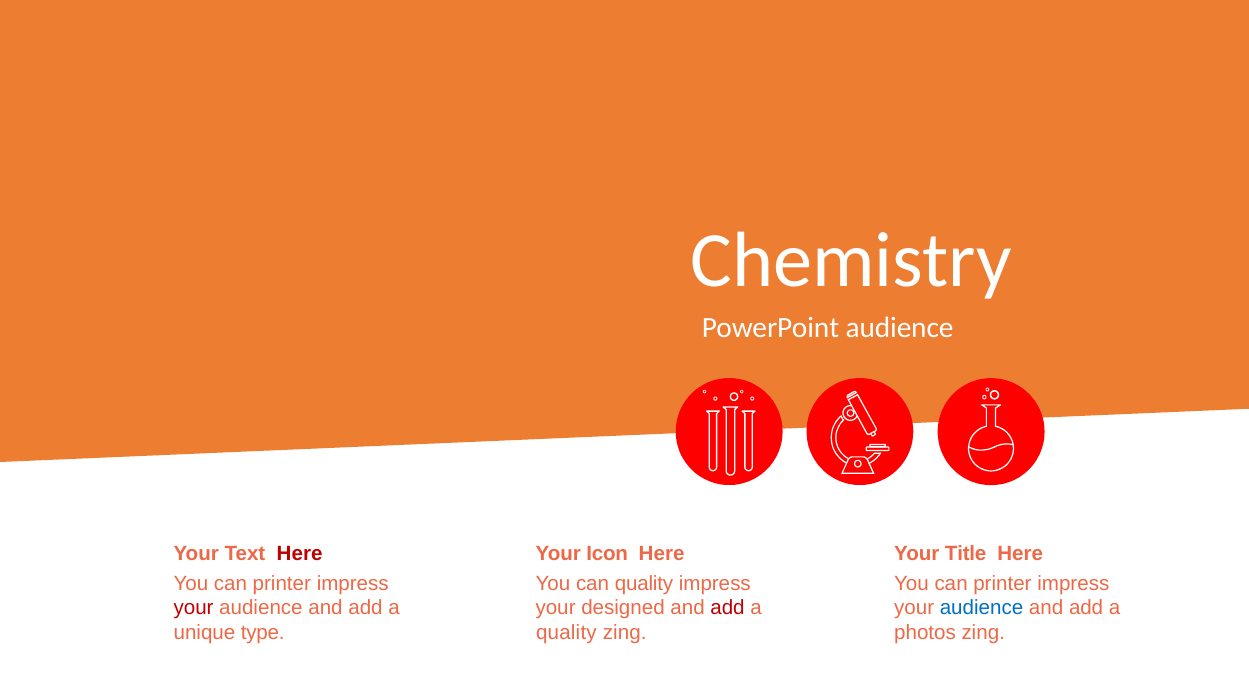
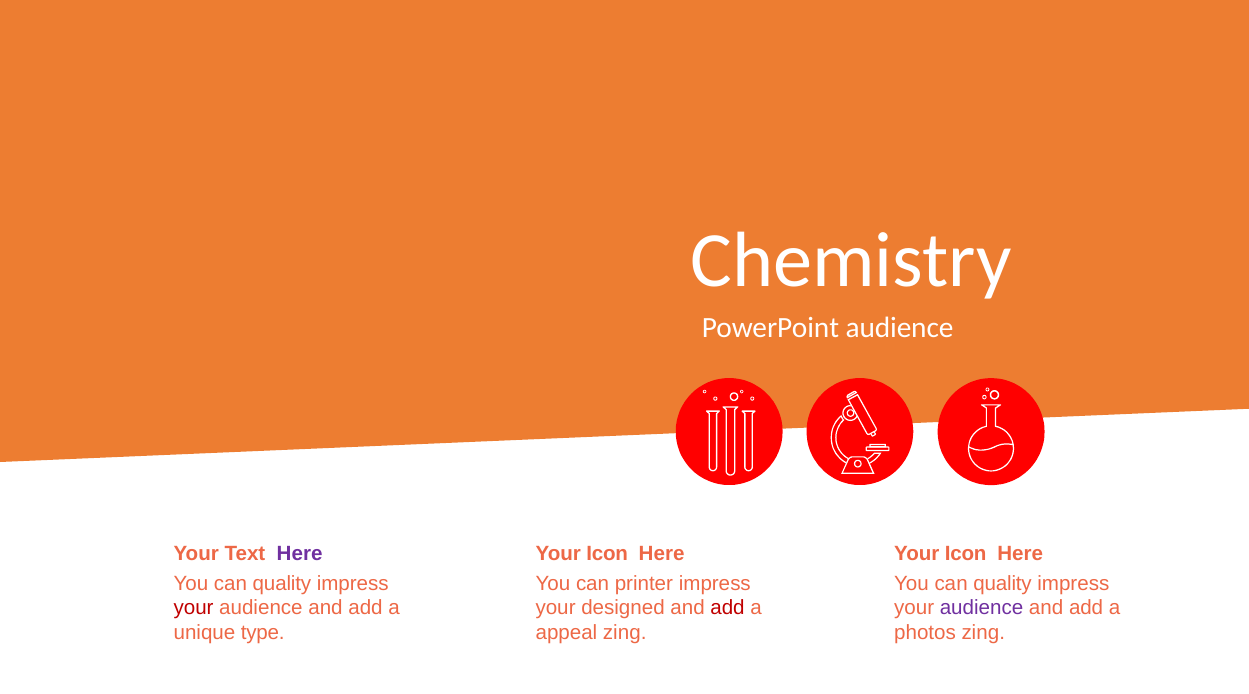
Here at (300, 554) colour: red -> purple
Title at (966, 554): Title -> Icon
printer at (282, 583): printer -> quality
can quality: quality -> printer
printer at (1002, 583): printer -> quality
audience at (982, 608) colour: blue -> purple
quality at (566, 632): quality -> appeal
